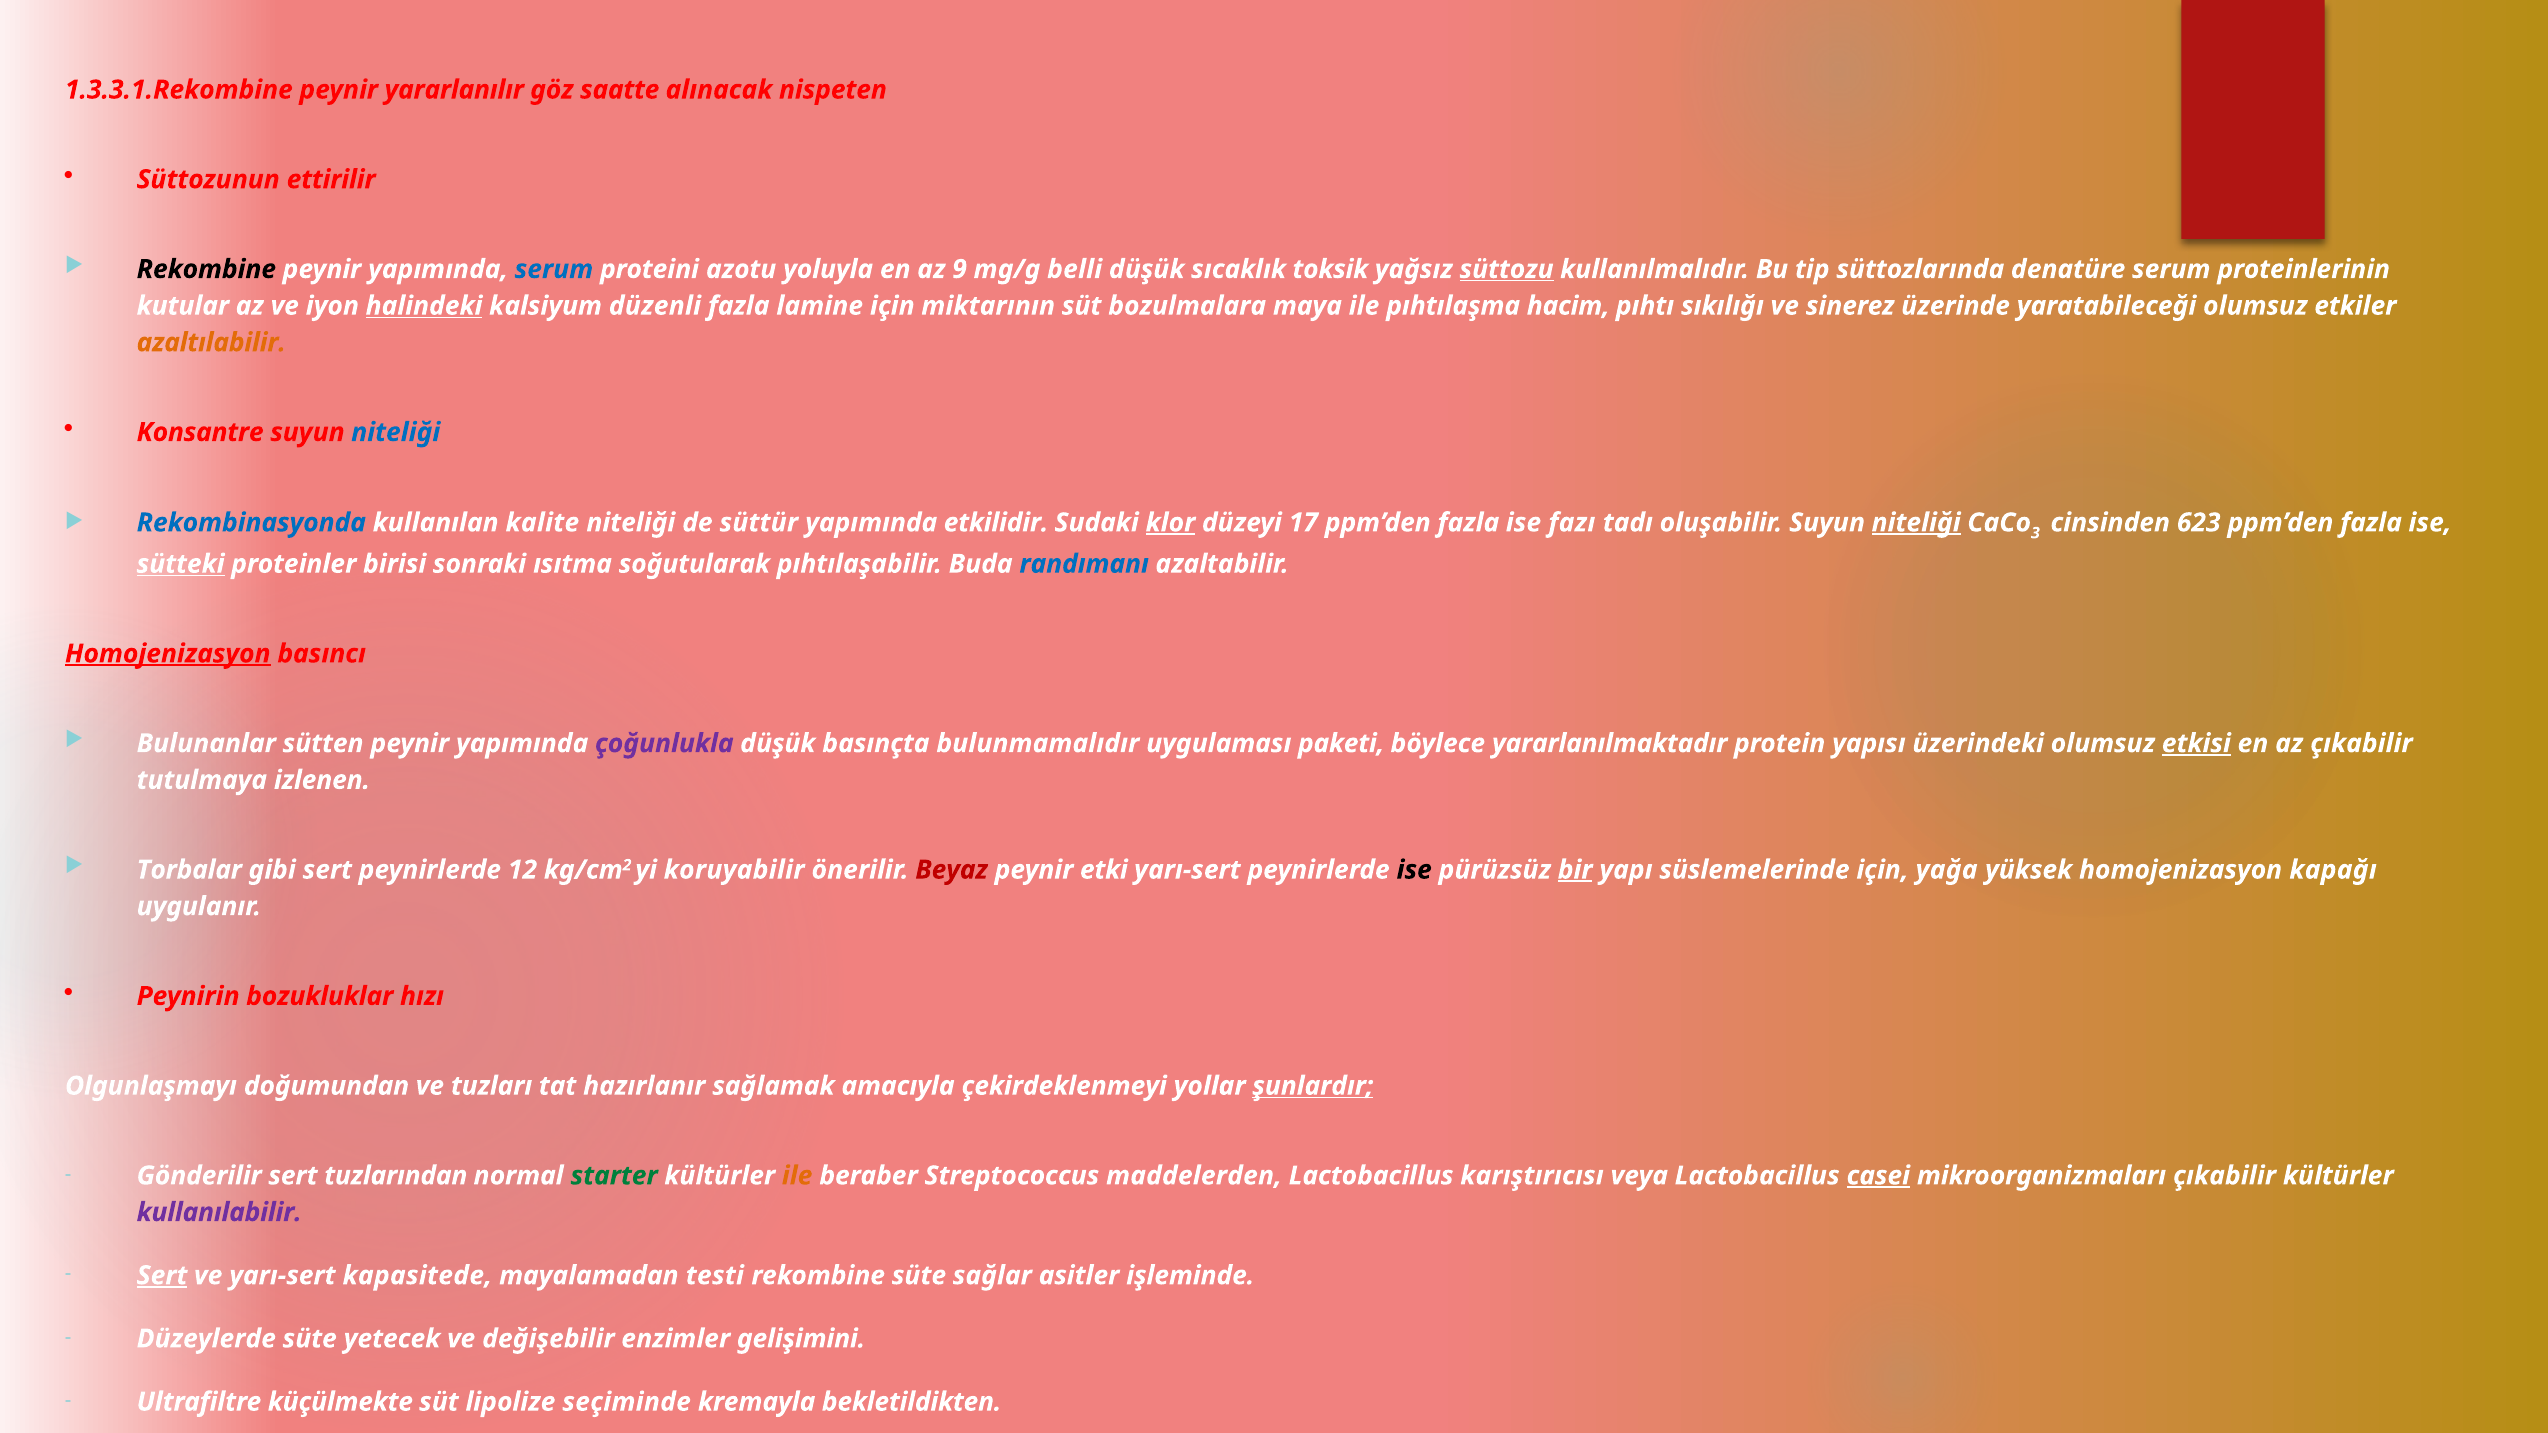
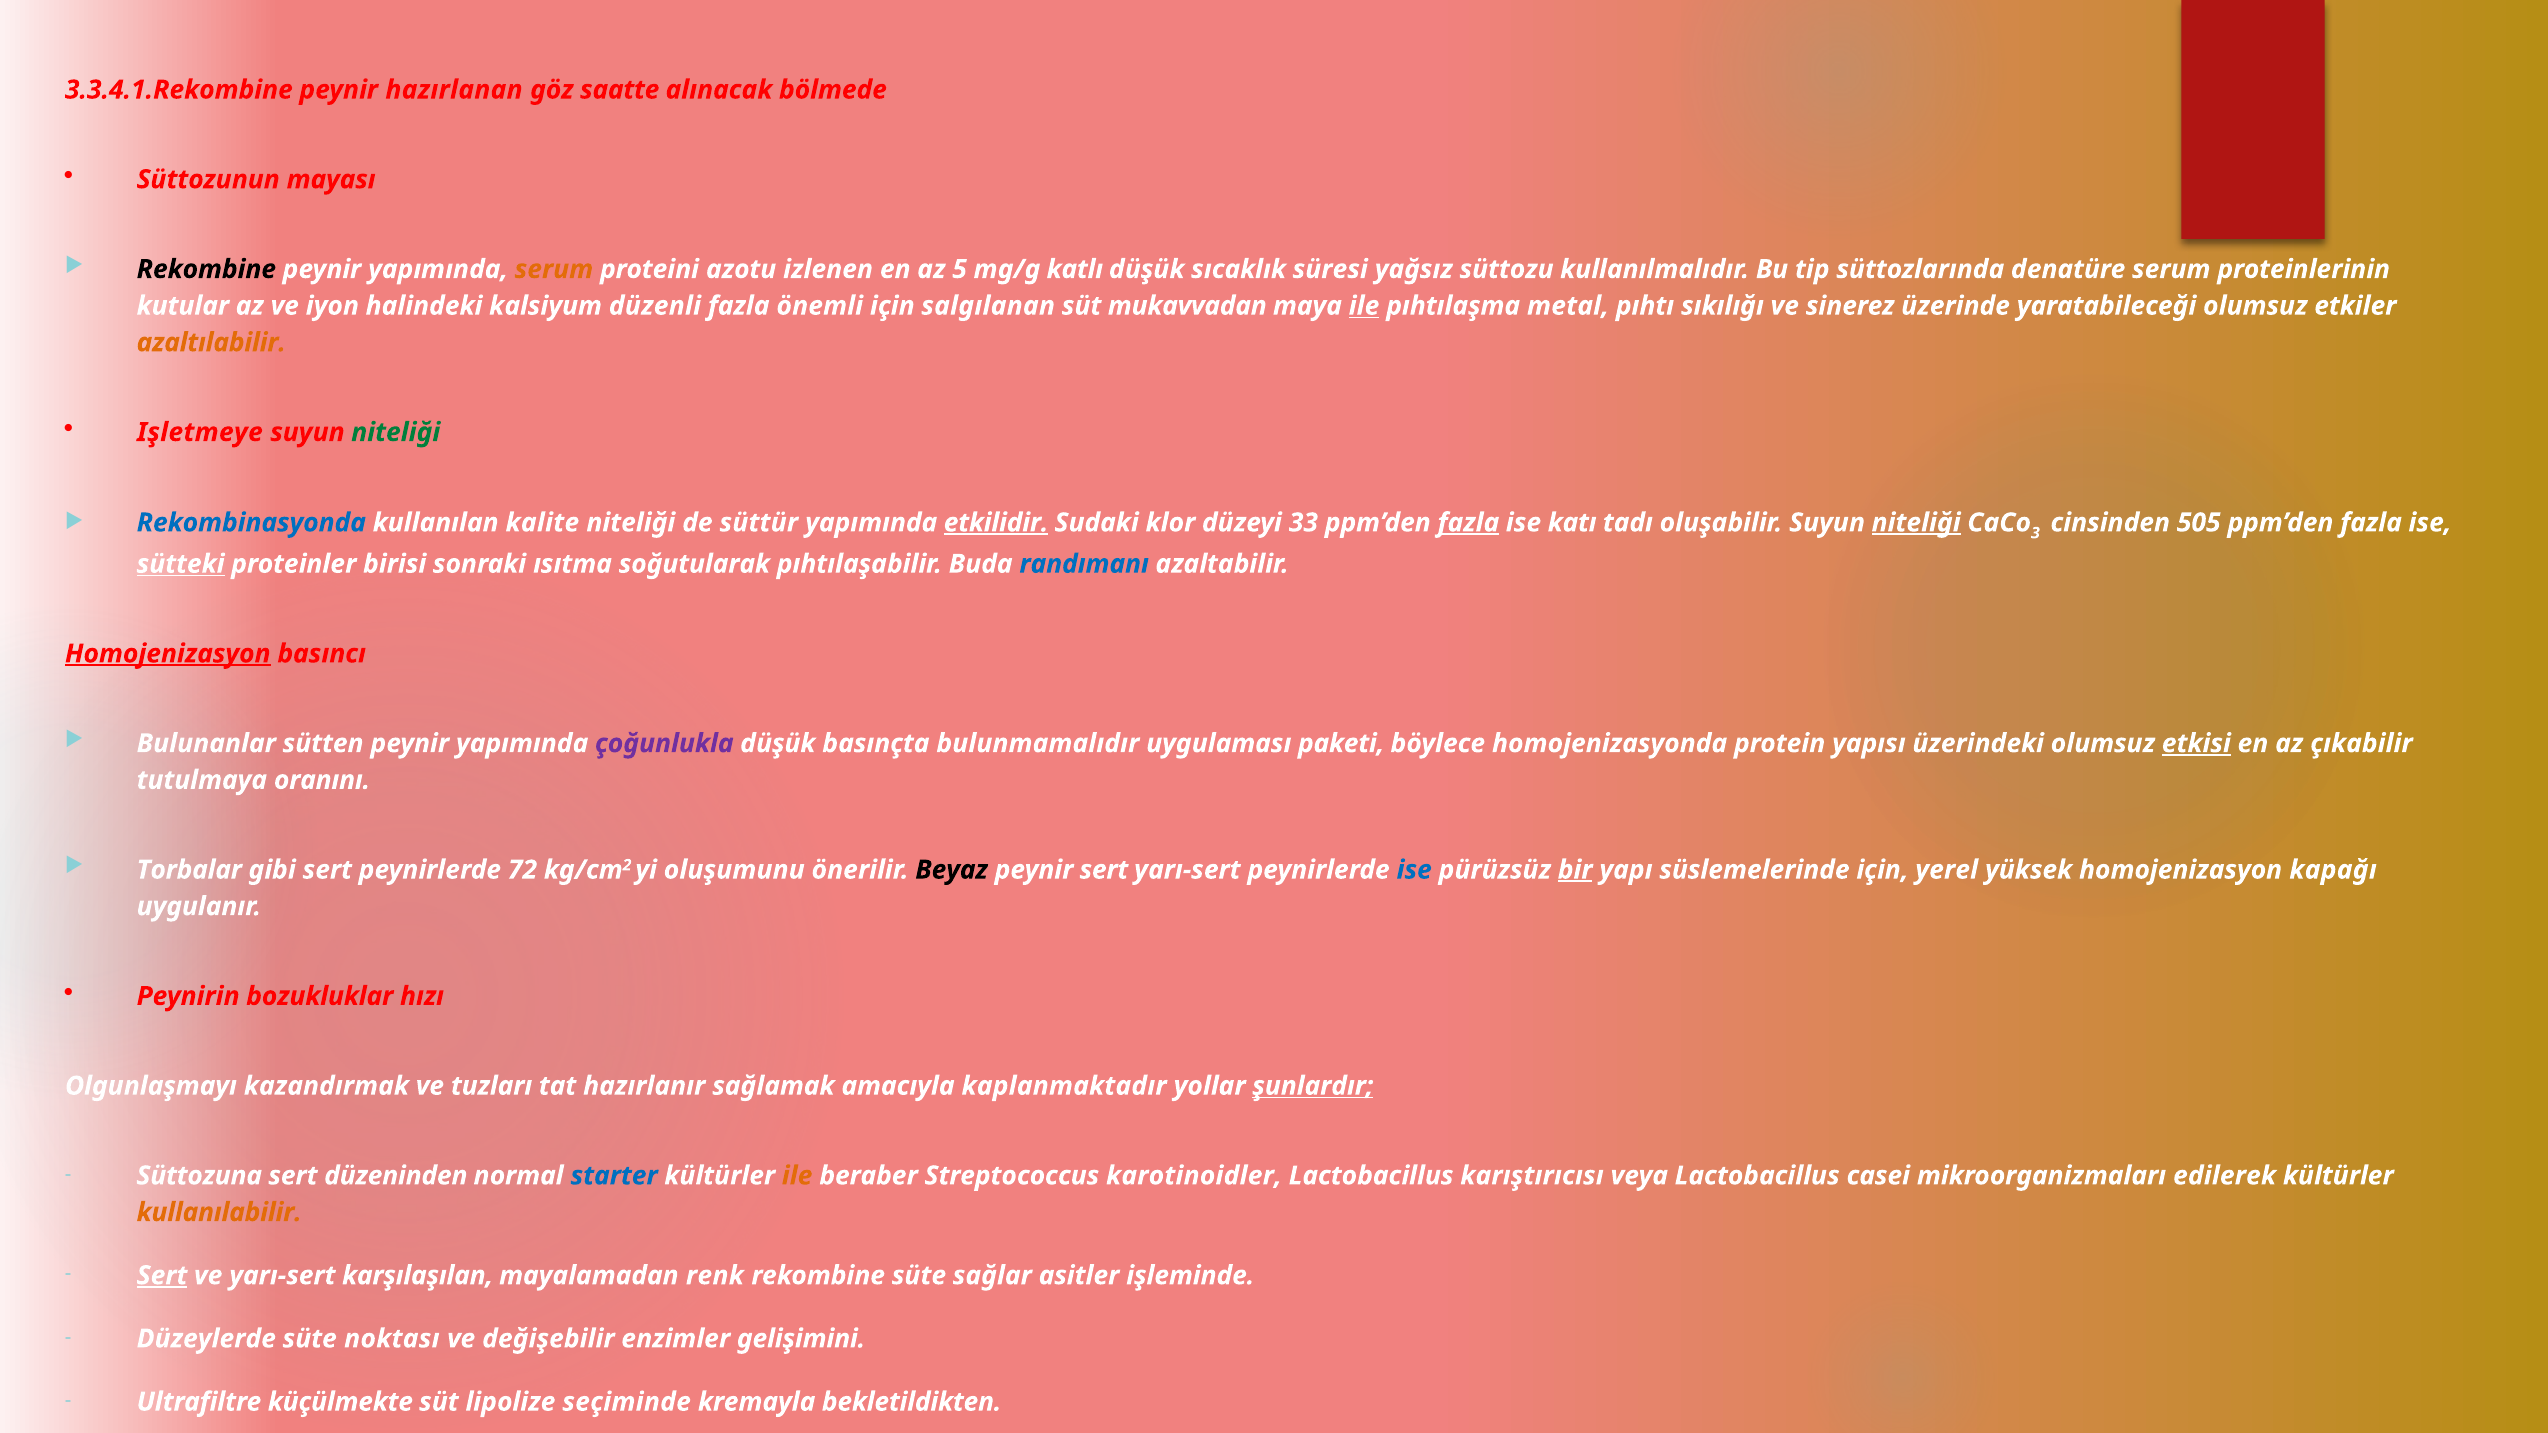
1.3.3.1.Rekombine: 1.3.3.1.Rekombine -> 3.3.4.1.Rekombine
yararlanılır: yararlanılır -> hazırlanan
nispeten: nispeten -> bölmede
ettirilir: ettirilir -> mayası
serum at (554, 269) colour: blue -> orange
yoluyla: yoluyla -> izlenen
9: 9 -> 5
belli: belli -> katlı
toksik: toksik -> süresi
süttozu underline: present -> none
halindeki underline: present -> none
lamine: lamine -> önemli
miktarının: miktarının -> salgılanan
bozulmalara: bozulmalara -> mukavvadan
ile at (1364, 306) underline: none -> present
hacim: hacim -> metal
Konsantre: Konsantre -> Işletmeye
niteliği at (396, 432) colour: blue -> green
etkilidir underline: none -> present
klor underline: present -> none
17: 17 -> 33
fazla at (1468, 523) underline: none -> present
fazı: fazı -> katı
623: 623 -> 505
yararlanılmaktadır: yararlanılmaktadır -> homojenizasyonda
izlenen: izlenen -> oranını
12: 12 -> 72
koruyabilir: koruyabilir -> oluşumunu
Beyaz colour: red -> black
peynir etki: etki -> sert
ise at (1414, 870) colour: black -> blue
yağa: yağa -> yerel
doğumundan: doğumundan -> kazandırmak
çekirdeklenmeyi: çekirdeklenmeyi -> kaplanmaktadır
Gönderilir: Gönderilir -> Süttozuna
tuzlarından: tuzlarından -> düzeninden
starter colour: green -> blue
maddelerden: maddelerden -> karotinoidler
casei underline: present -> none
mikroorganizmaları çıkabilir: çıkabilir -> edilerek
kullanılabilir colour: purple -> orange
kapasitede: kapasitede -> karşılaşılan
testi: testi -> renk
yetecek: yetecek -> noktası
